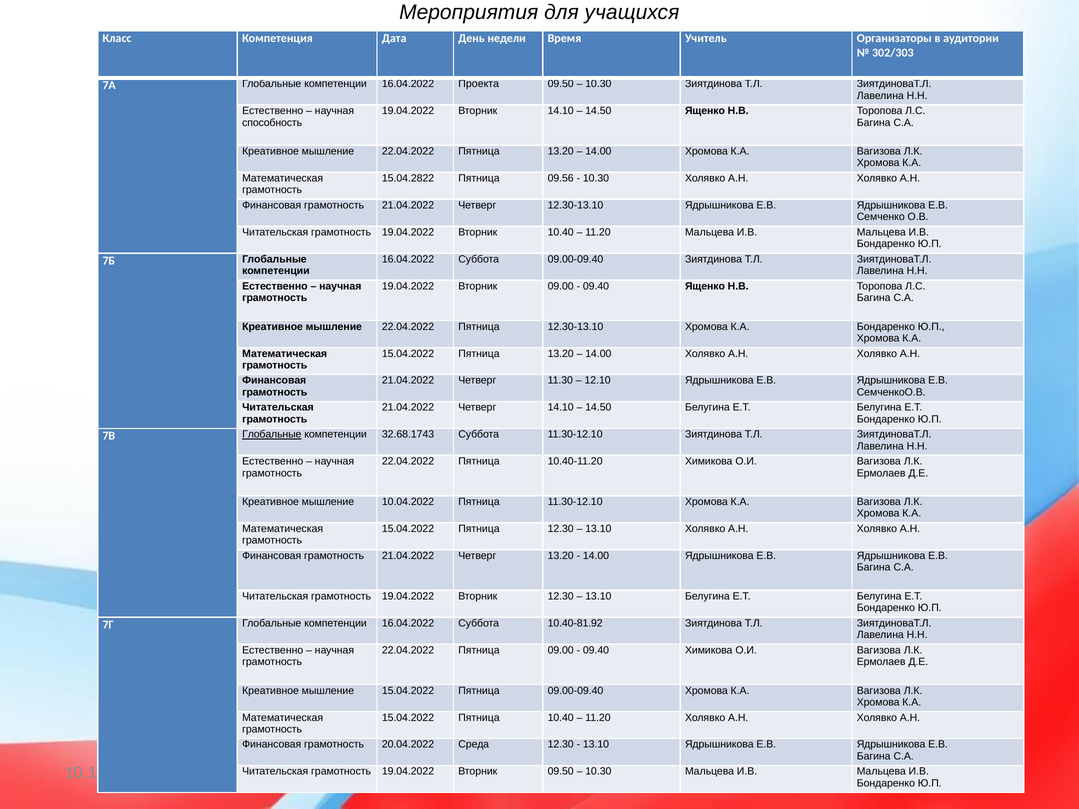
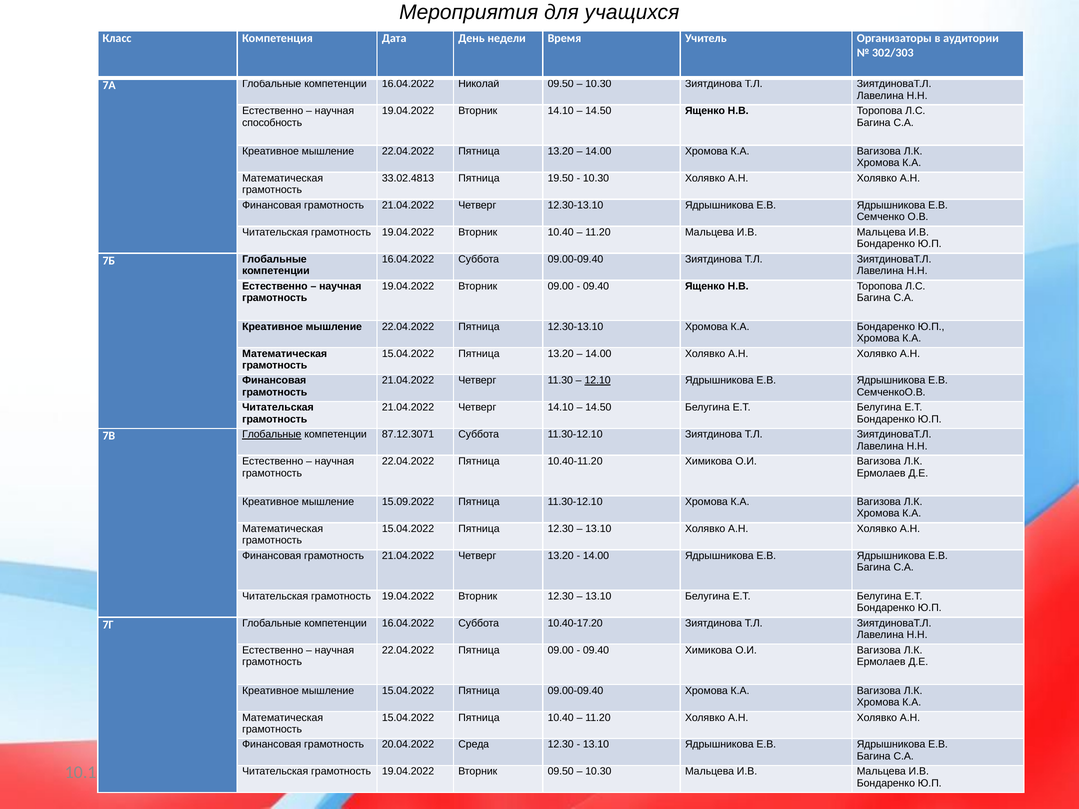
Проекта: Проекта -> Николай
15.04.2822: 15.04.2822 -> 33.02.4813
09.56: 09.56 -> 19.50
12.10 underline: none -> present
32.68.1743: 32.68.1743 -> 87.12.3071
10.04.2022: 10.04.2022 -> 15.09.2022
10.40-81.92: 10.40-81.92 -> 10.40-17.20
